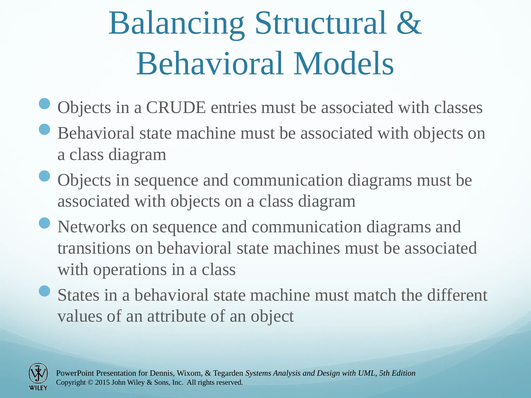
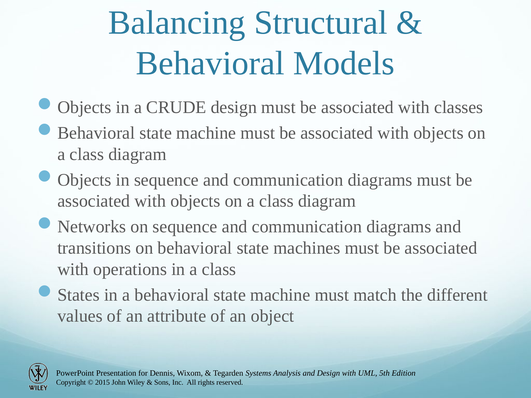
CRUDE entries: entries -> design
